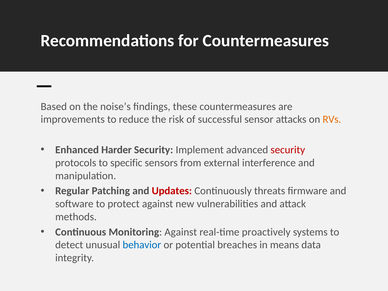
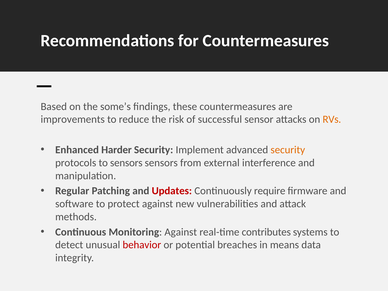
noise’s: noise’s -> some’s
security at (288, 150) colour: red -> orange
to specific: specific -> sensors
threats: threats -> require
proactively: proactively -> contributes
behavior colour: blue -> red
